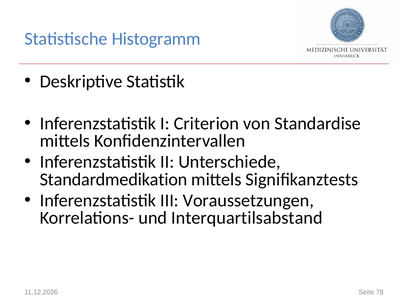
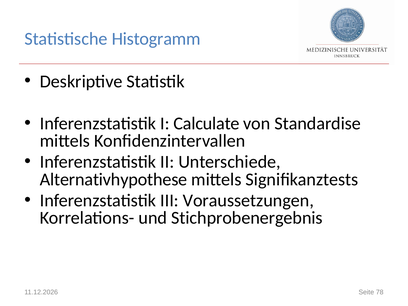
Criterion: Criterion -> Calculate
Standardmedikation: Standardmedikation -> Alternativhypothese
Interquartilsabstand: Interquartilsabstand -> Stichprobenergebnis
